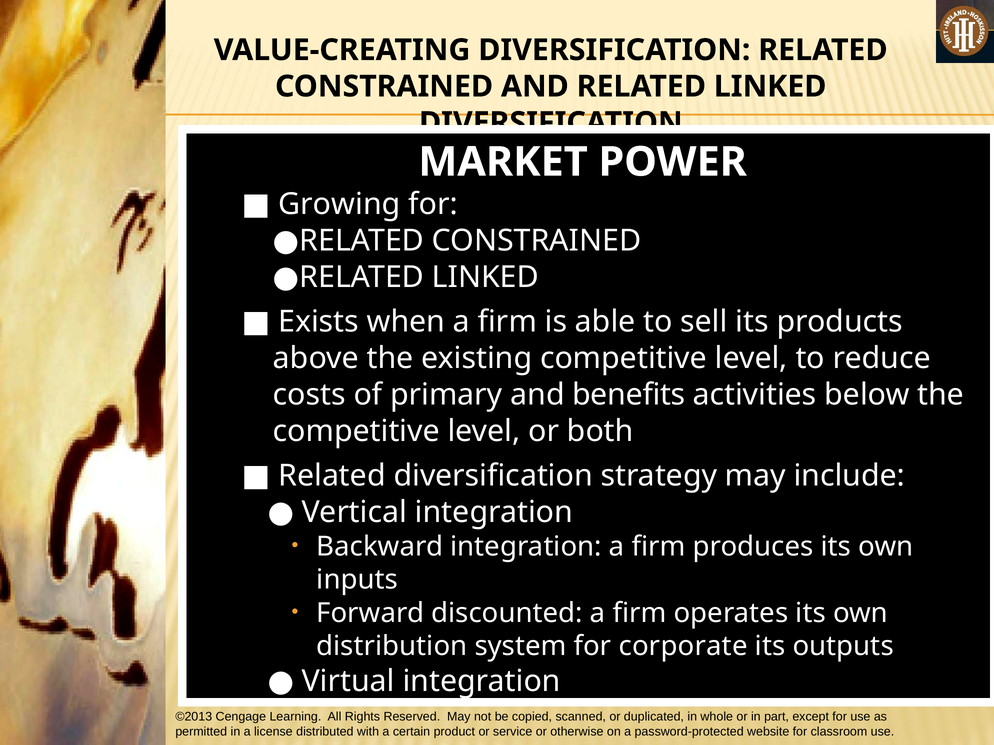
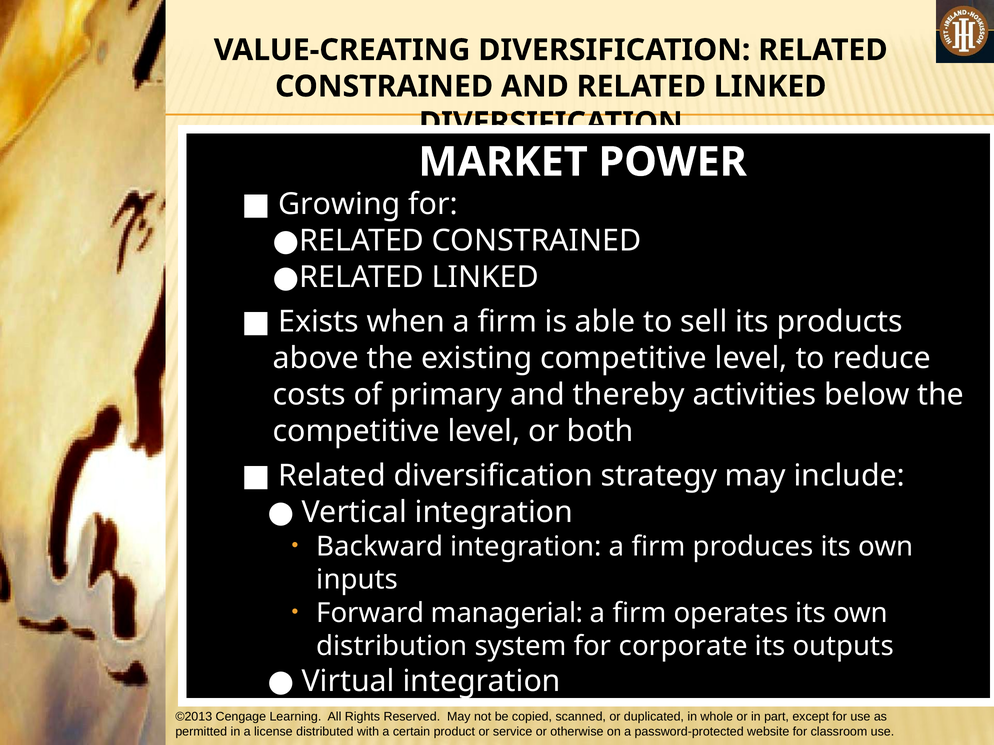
benefits: benefits -> thereby
discounted: discounted -> managerial
